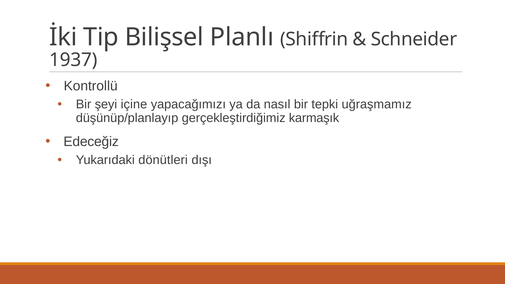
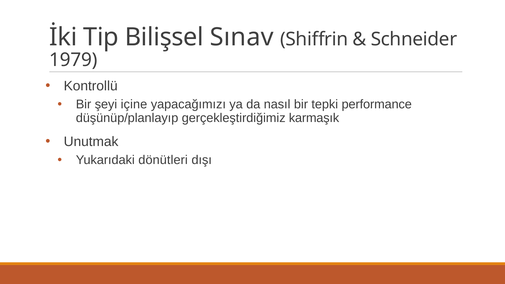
Planlı: Planlı -> Sınav
1937: 1937 -> 1979
uğraşmamız: uğraşmamız -> performance
Edeceğiz: Edeceğiz -> Unutmak
